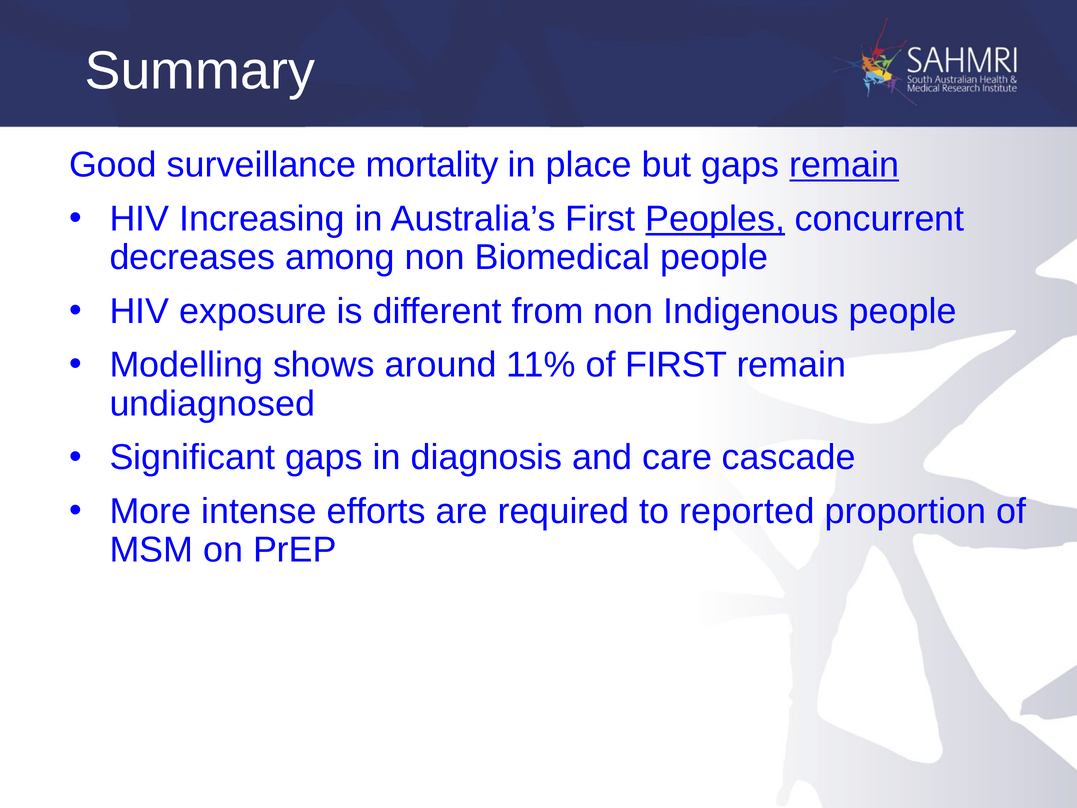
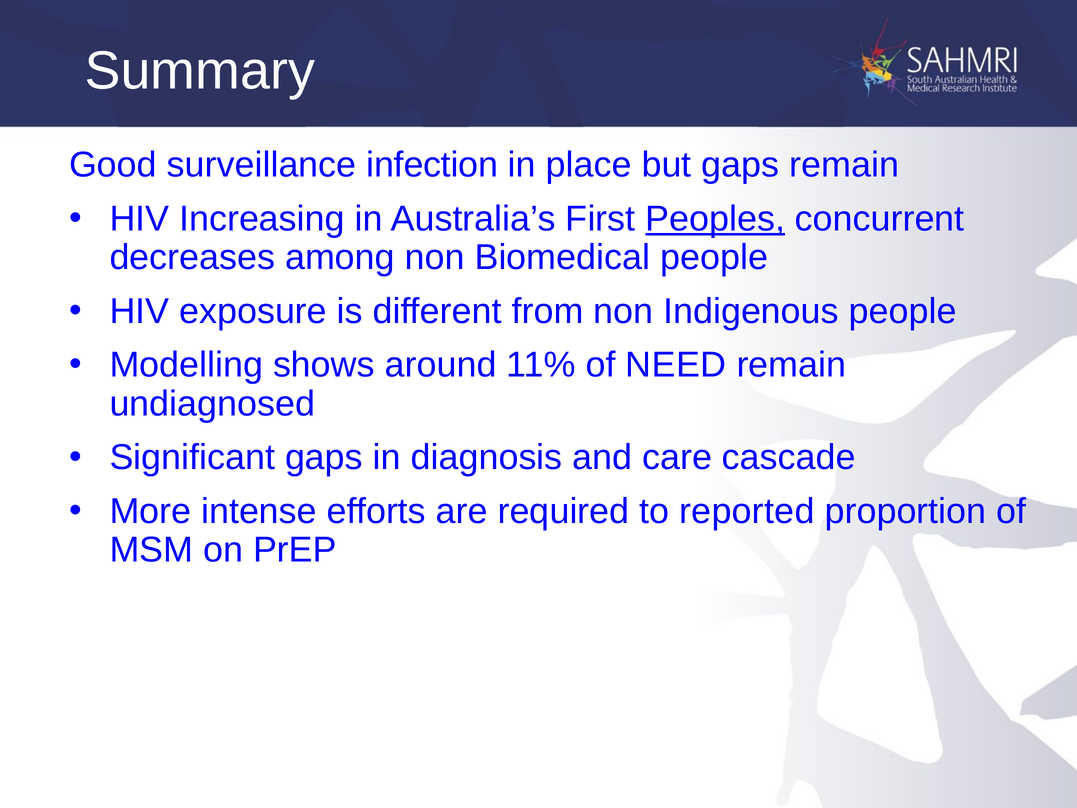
mortality: mortality -> infection
remain at (844, 165) underline: present -> none
of FIRST: FIRST -> NEED
